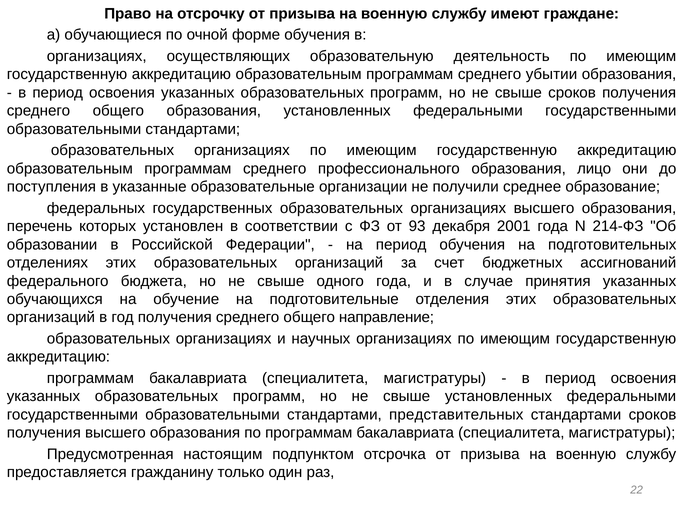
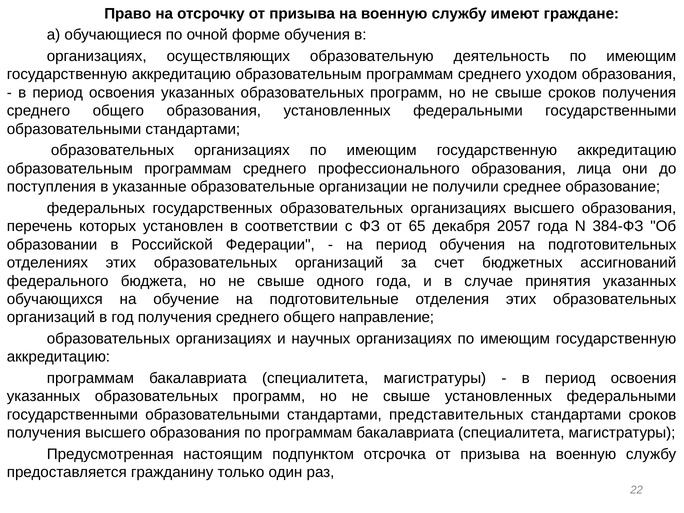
убытии: убытии -> уходом
лицо: лицо -> лица
93: 93 -> 65
2001: 2001 -> 2057
214-ФЗ: 214-ФЗ -> 384-ФЗ
